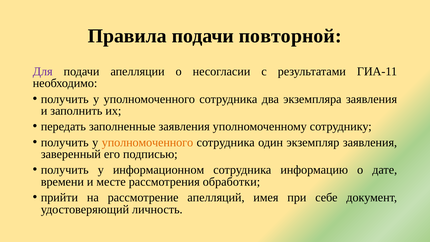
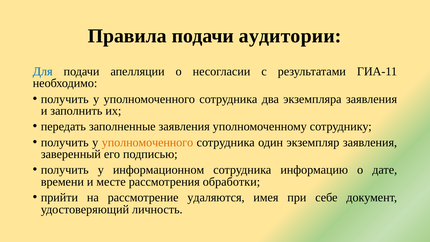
повторной: повторной -> аудитории
Для colour: purple -> blue
апелляций: апелляций -> удаляются
